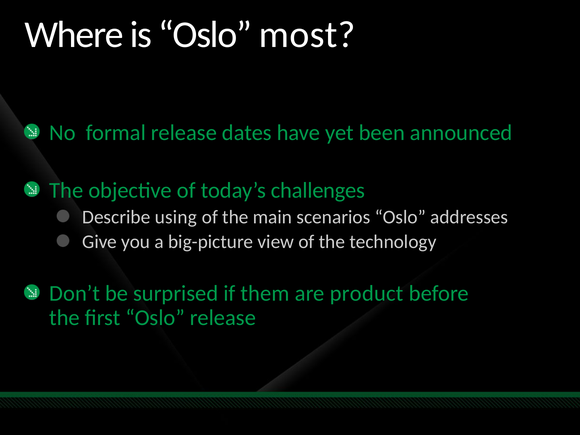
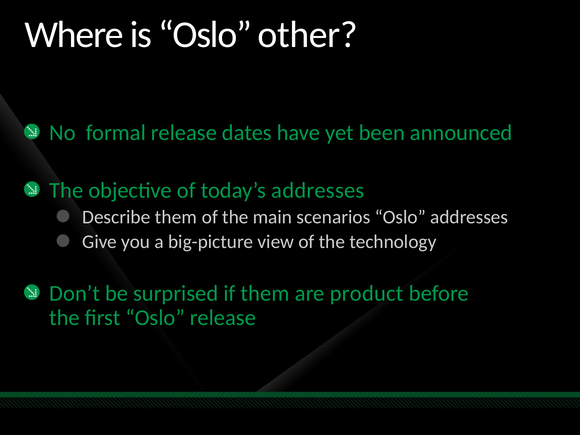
most: most -> other
today’s challenges: challenges -> addresses
Describe using: using -> them
